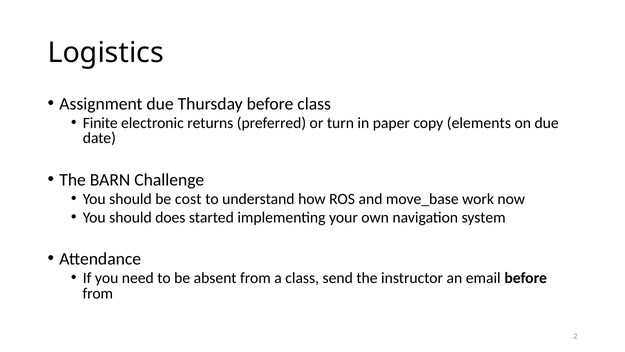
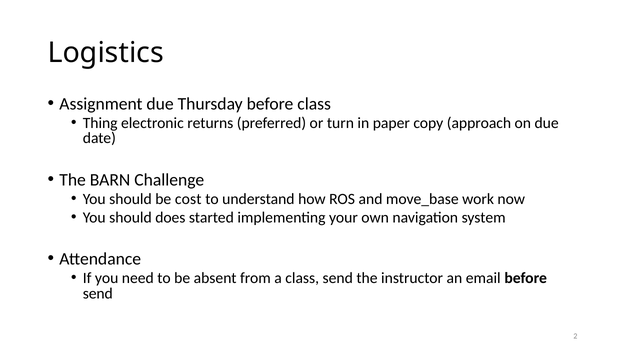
Finite: Finite -> Thing
elements: elements -> approach
from at (98, 293): from -> send
